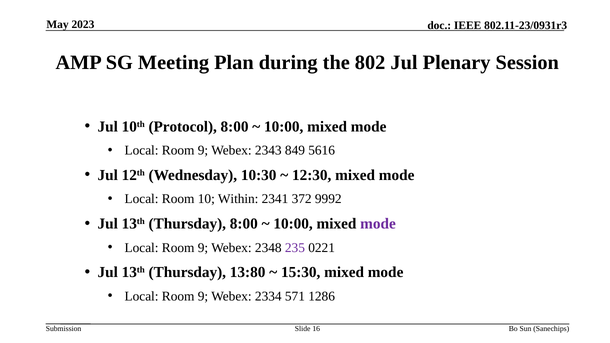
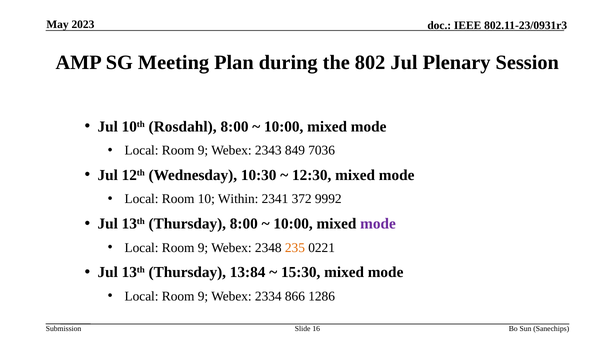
Protocol: Protocol -> Rosdahl
5616: 5616 -> 7036
235 colour: purple -> orange
13:80: 13:80 -> 13:84
571: 571 -> 866
